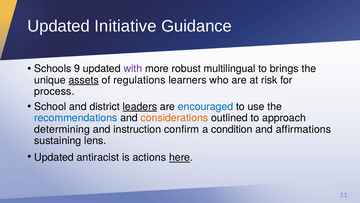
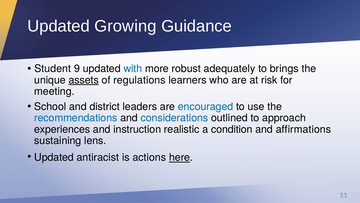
Initiative: Initiative -> Growing
Schools: Schools -> Student
with colour: purple -> blue
multilingual: multilingual -> adequately
process: process -> meeting
leaders underline: present -> none
considerations colour: orange -> blue
determining: determining -> experiences
confirm: confirm -> realistic
